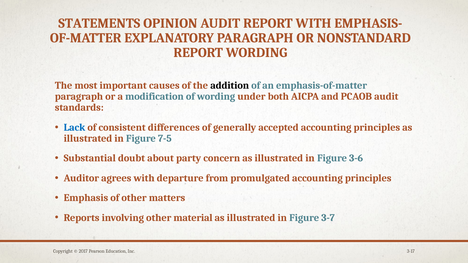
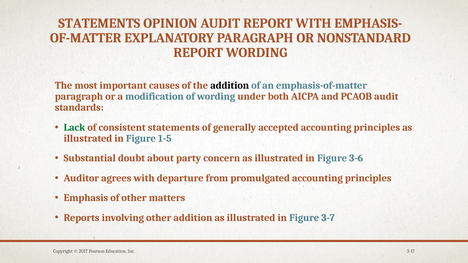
Lack colour: blue -> green
consistent differences: differences -> statements
7-5: 7-5 -> 1-5
other material: material -> addition
